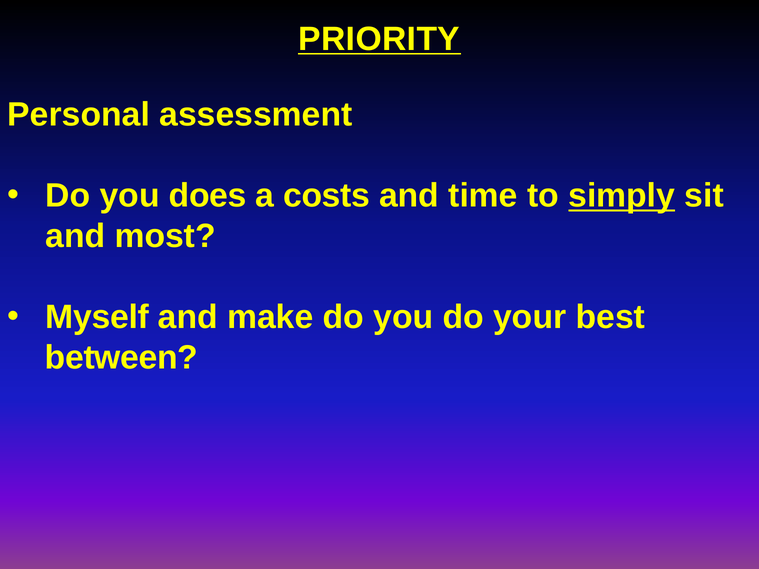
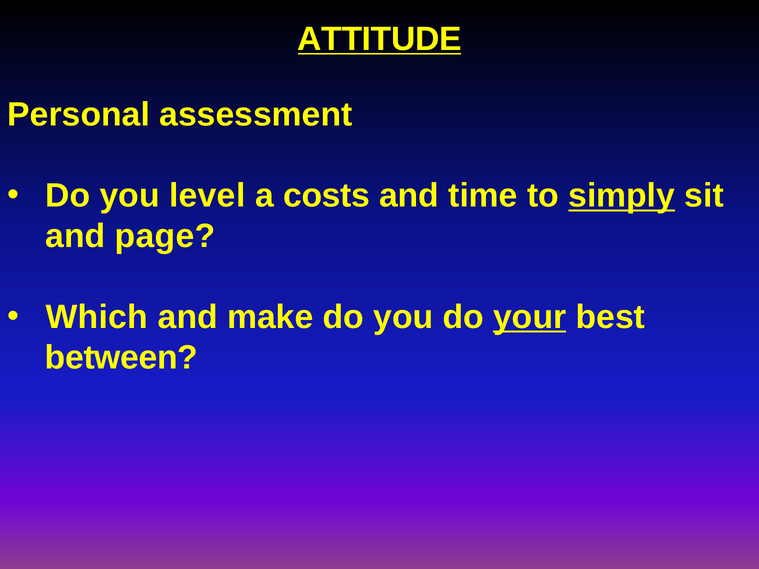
PRIORITY: PRIORITY -> ATTITUDE
does: does -> level
most: most -> page
Myself: Myself -> Which
your underline: none -> present
